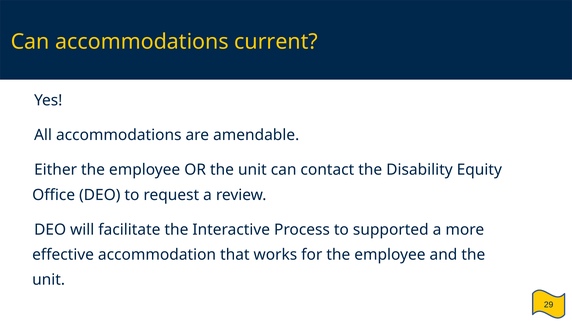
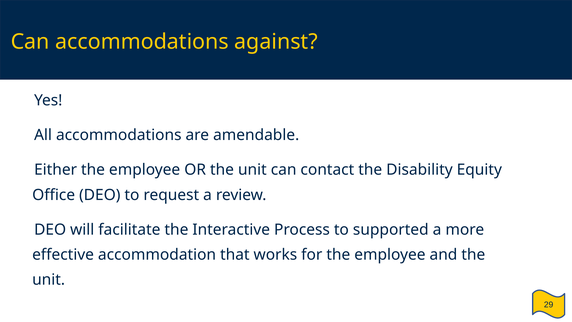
current: current -> against
